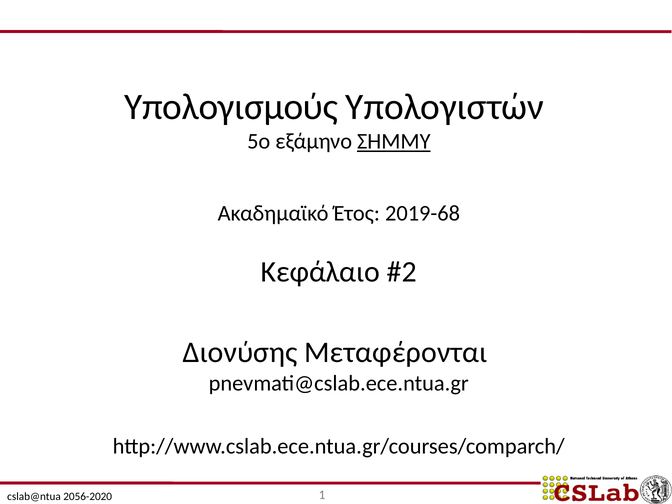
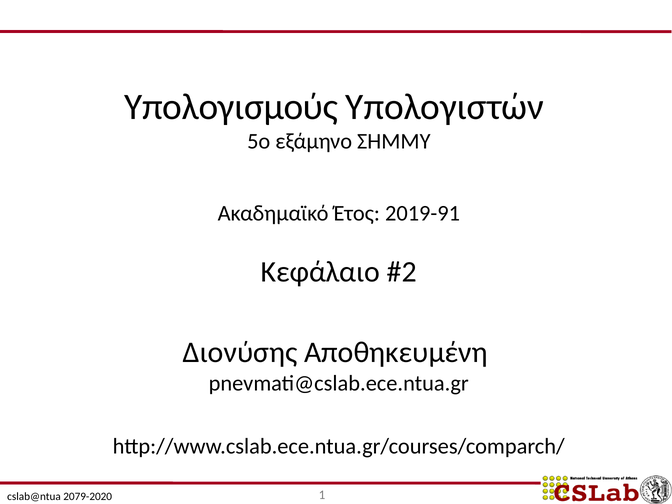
ΣΗΜΜΥ underline: present -> none
2019-68: 2019-68 -> 2019-91
Μεταφέρονται: Μεταφέρονται -> Αποθηκευμένη
2056-2020: 2056-2020 -> 2079-2020
